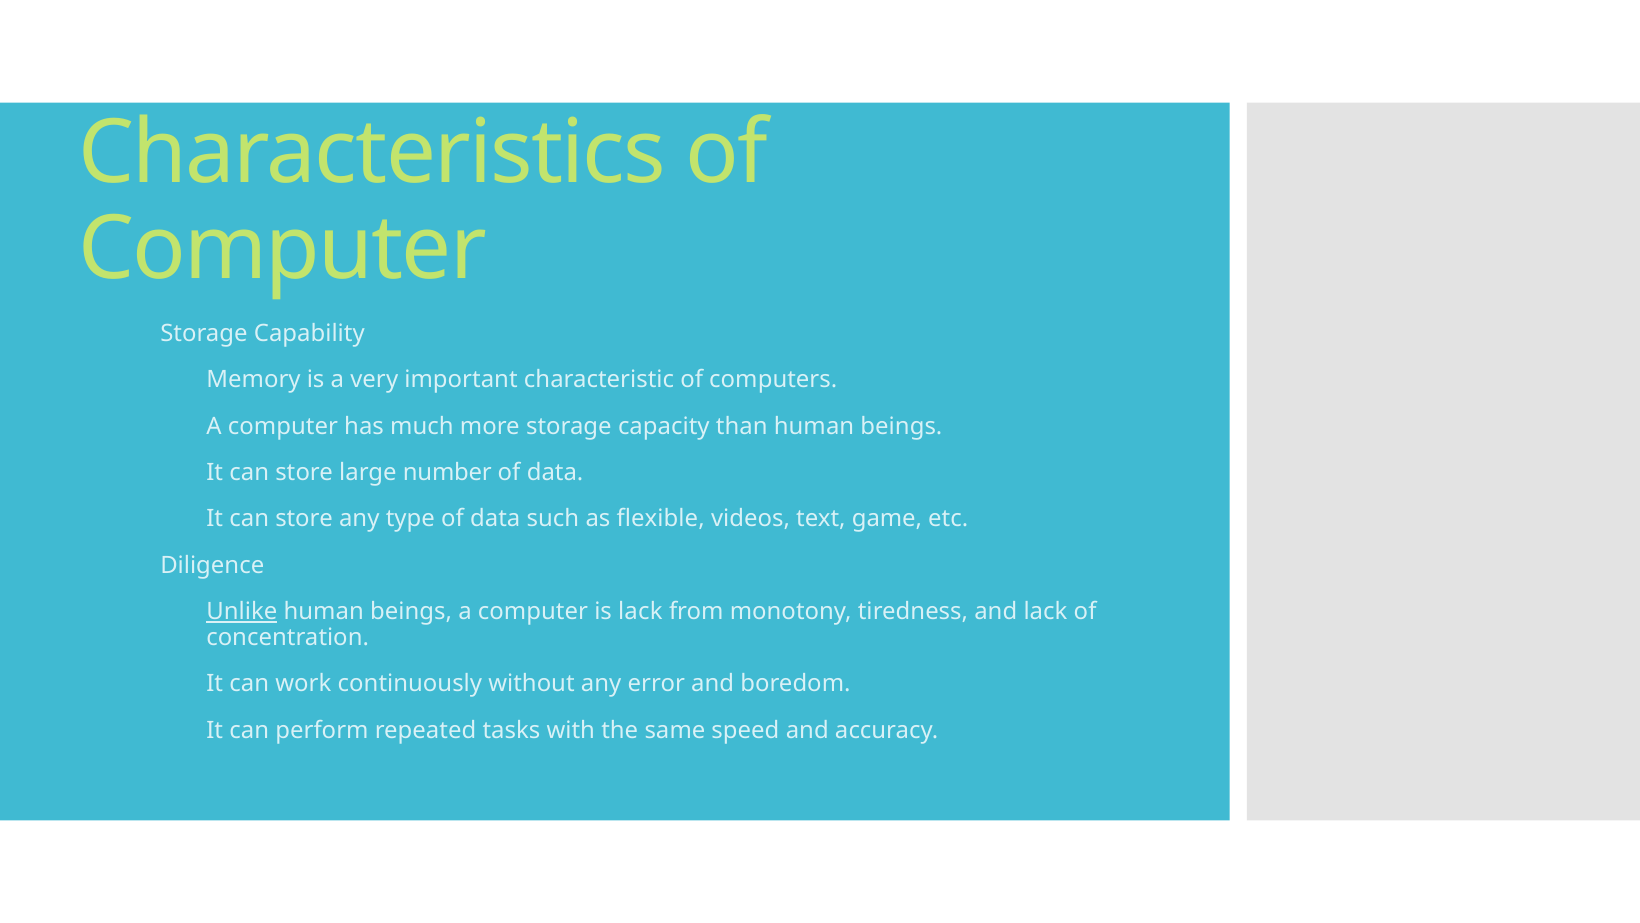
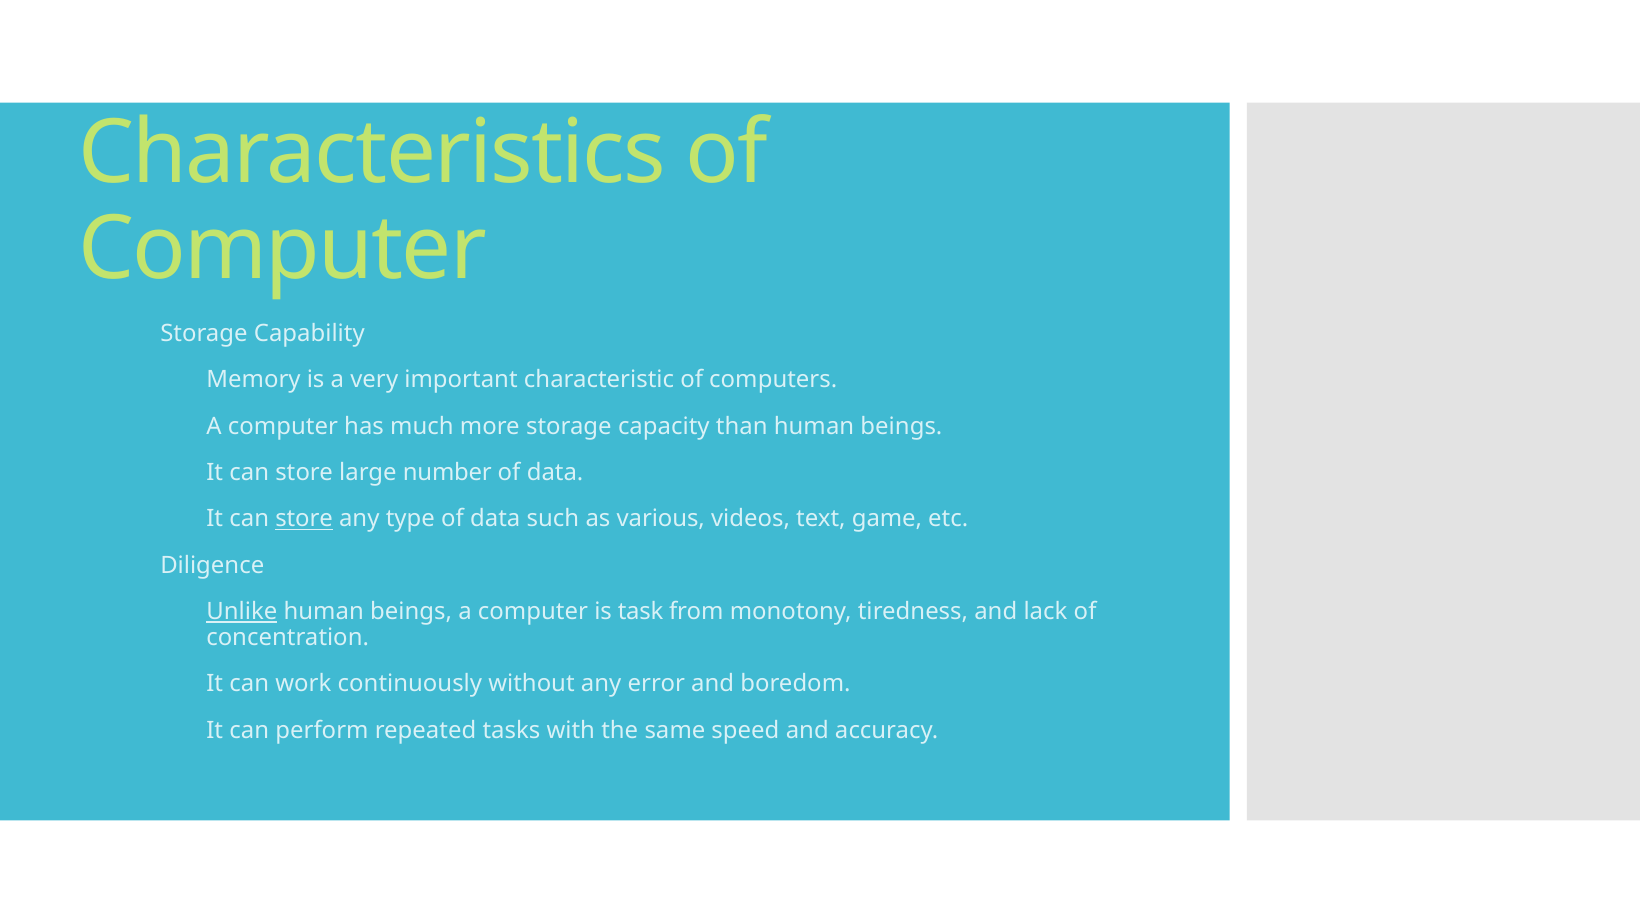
store at (304, 519) underline: none -> present
flexible: flexible -> various
is lack: lack -> task
